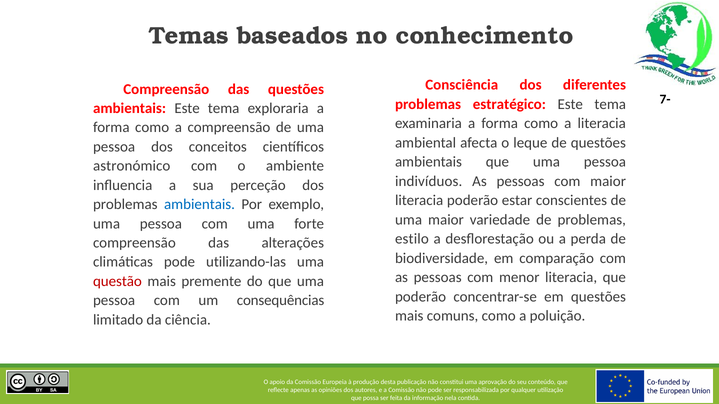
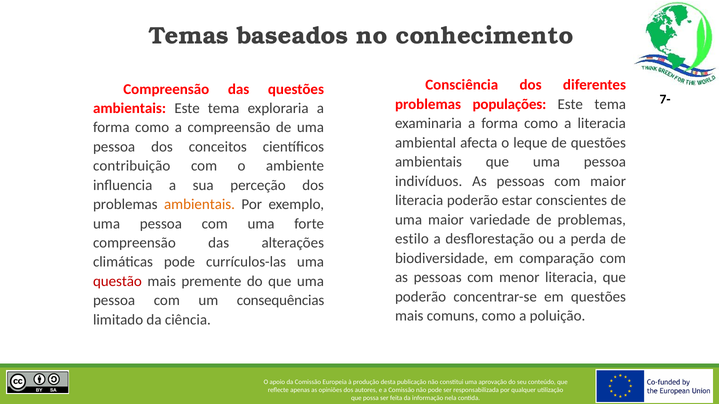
estratégico: estratégico -> populações
astronómico: astronómico -> contribuição
ambientais at (200, 205) colour: blue -> orange
utilizando-las: utilizando-las -> currículos-las
